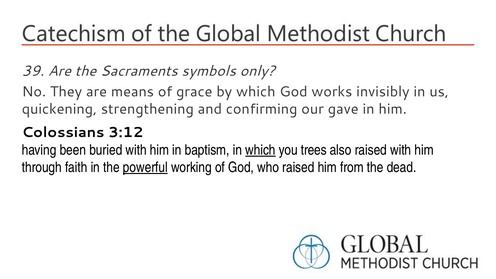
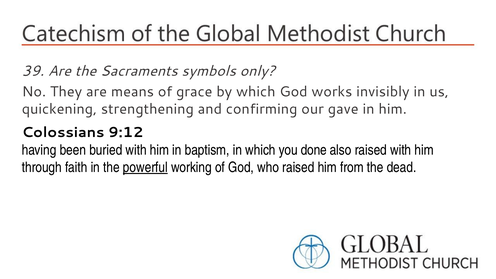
3:12: 3:12 -> 9:12
which at (260, 150) underline: present -> none
trees: trees -> done
